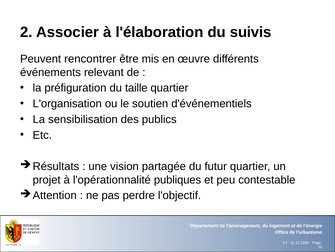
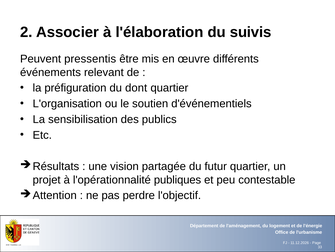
rencontrer: rencontrer -> pressentis
taille: taille -> dont
